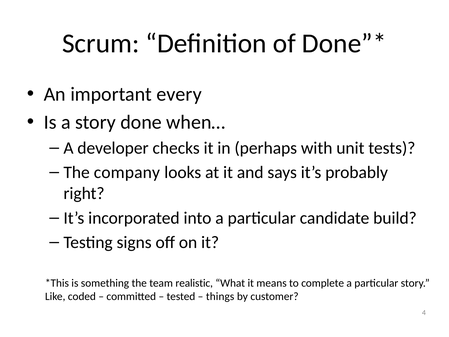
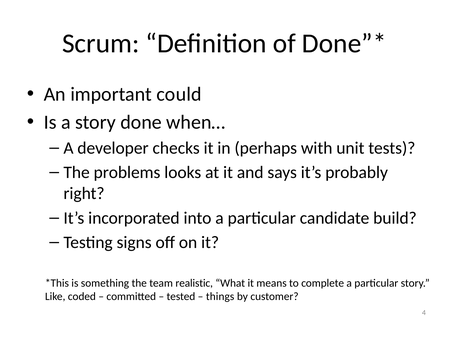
every: every -> could
company: company -> problems
